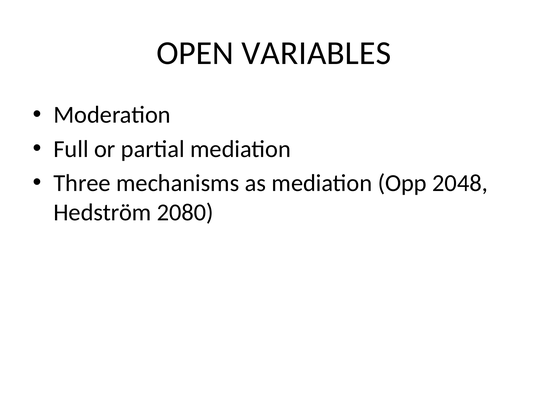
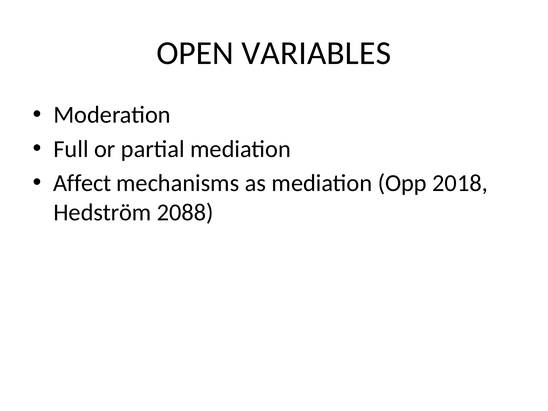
Three: Three -> Affect
2048: 2048 -> 2018
2080: 2080 -> 2088
